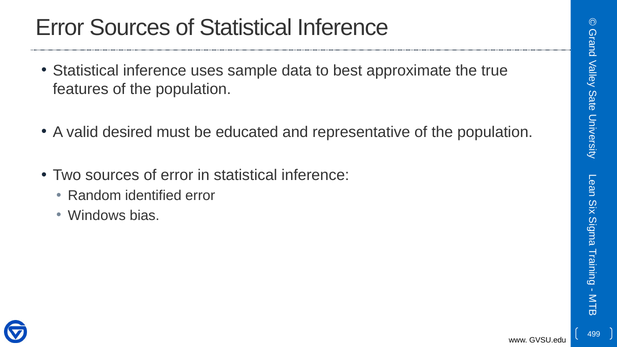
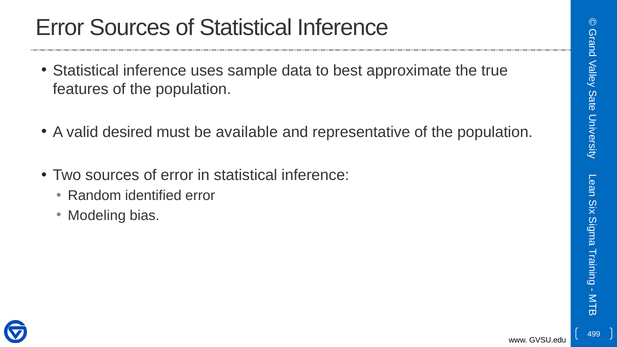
educated: educated -> available
Windows: Windows -> Modeling
